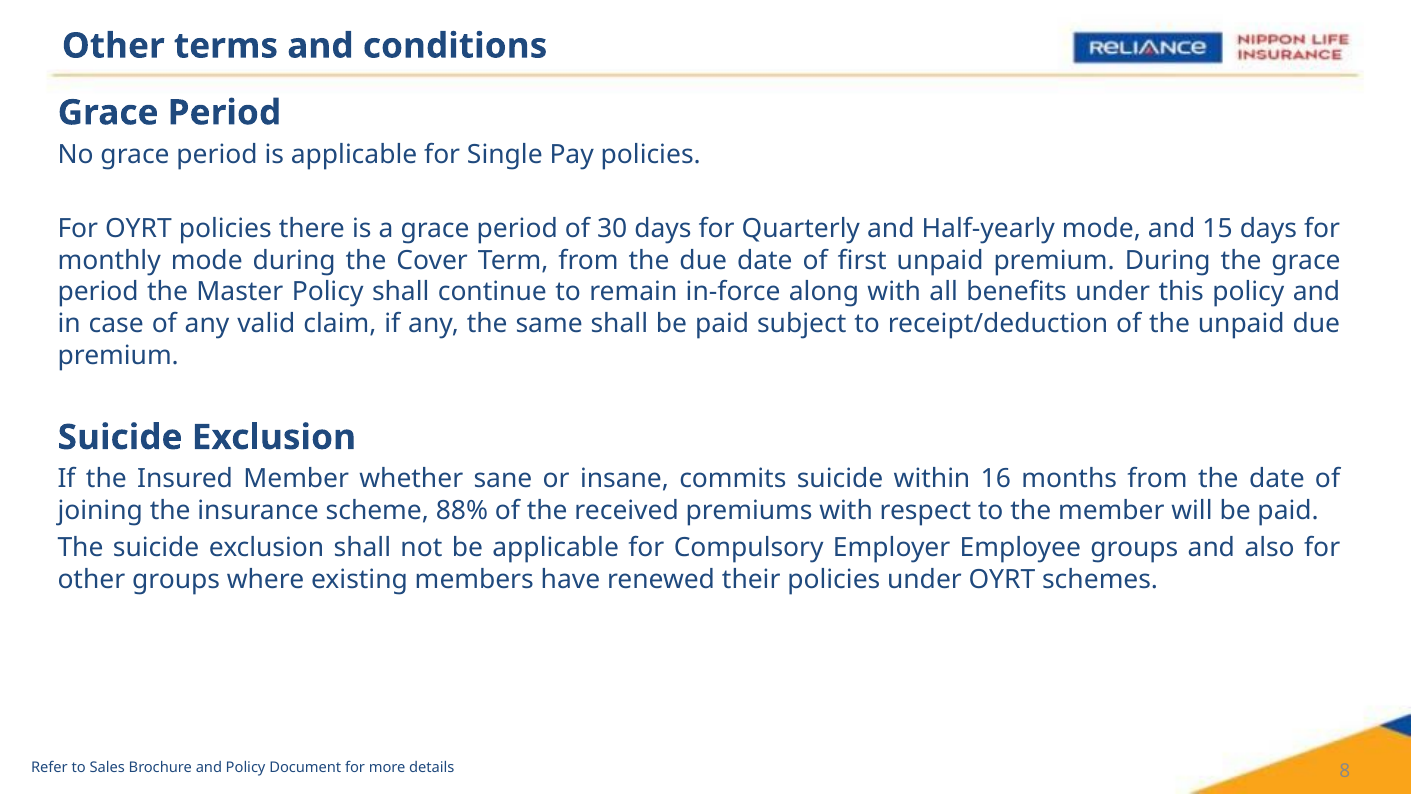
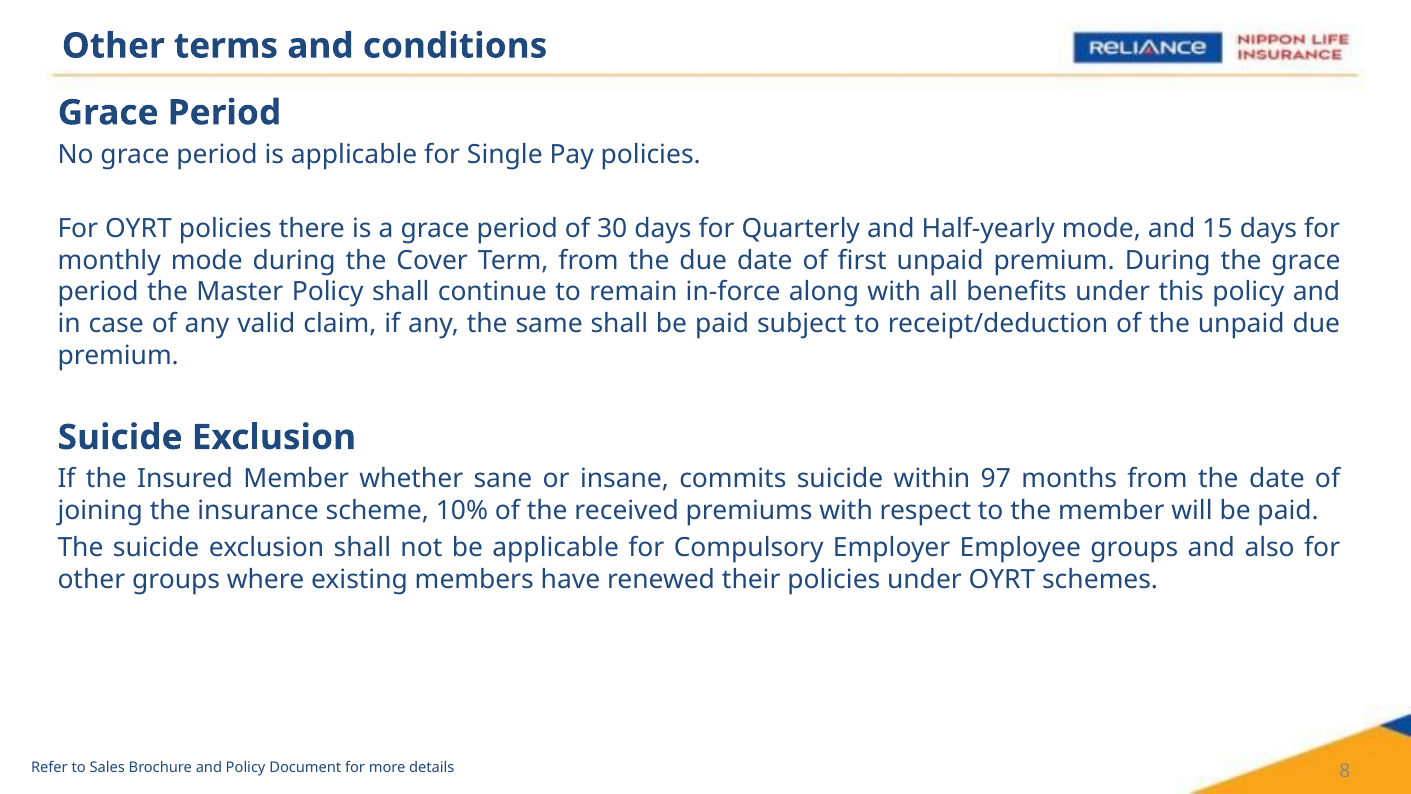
16: 16 -> 97
88%: 88% -> 10%
